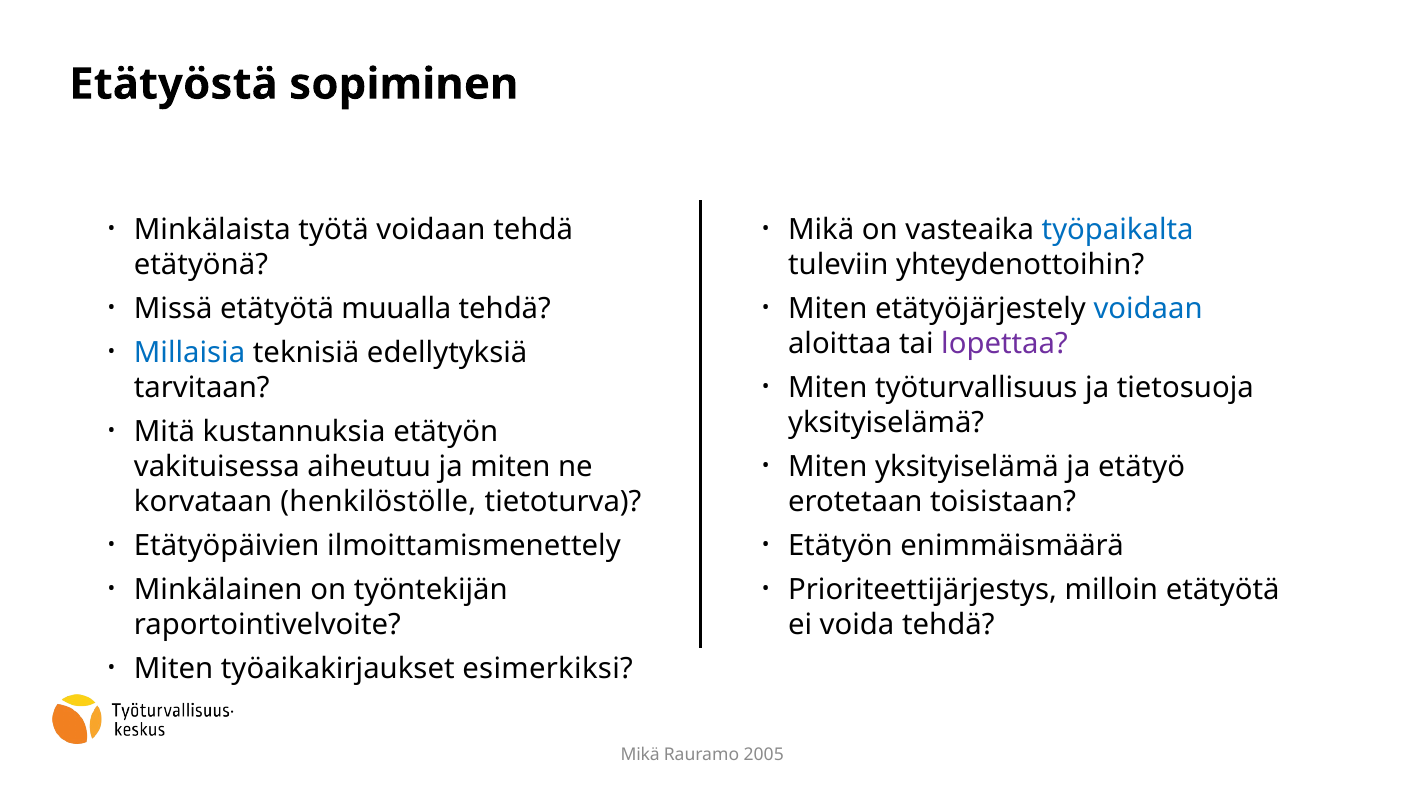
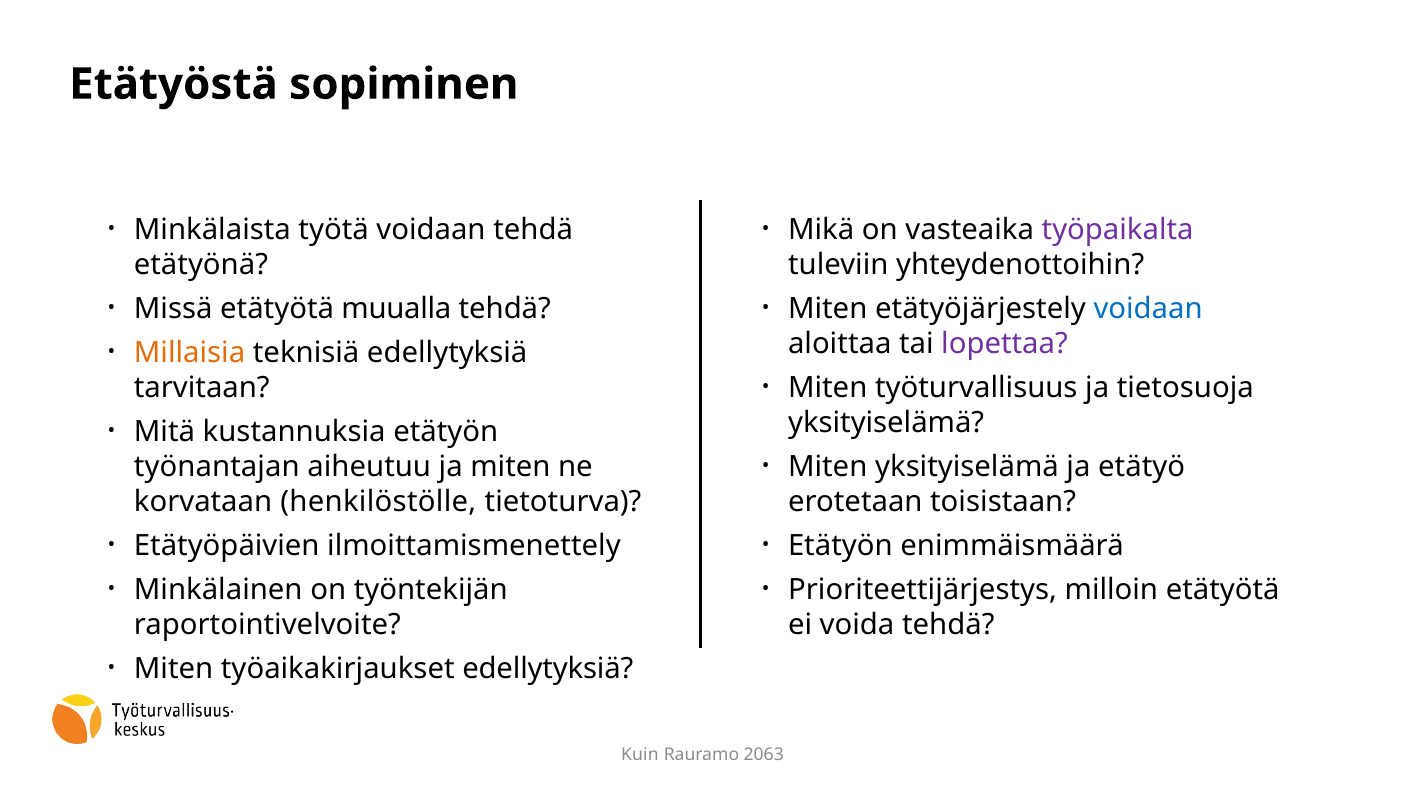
työpaikalta colour: blue -> purple
Millaisia colour: blue -> orange
vakituisessa: vakituisessa -> työnantajan
työaikakirjaukset esimerkiksi: esimerkiksi -> edellytyksiä
Mikä at (640, 755): Mikä -> Kuin
2005: 2005 -> 2063
